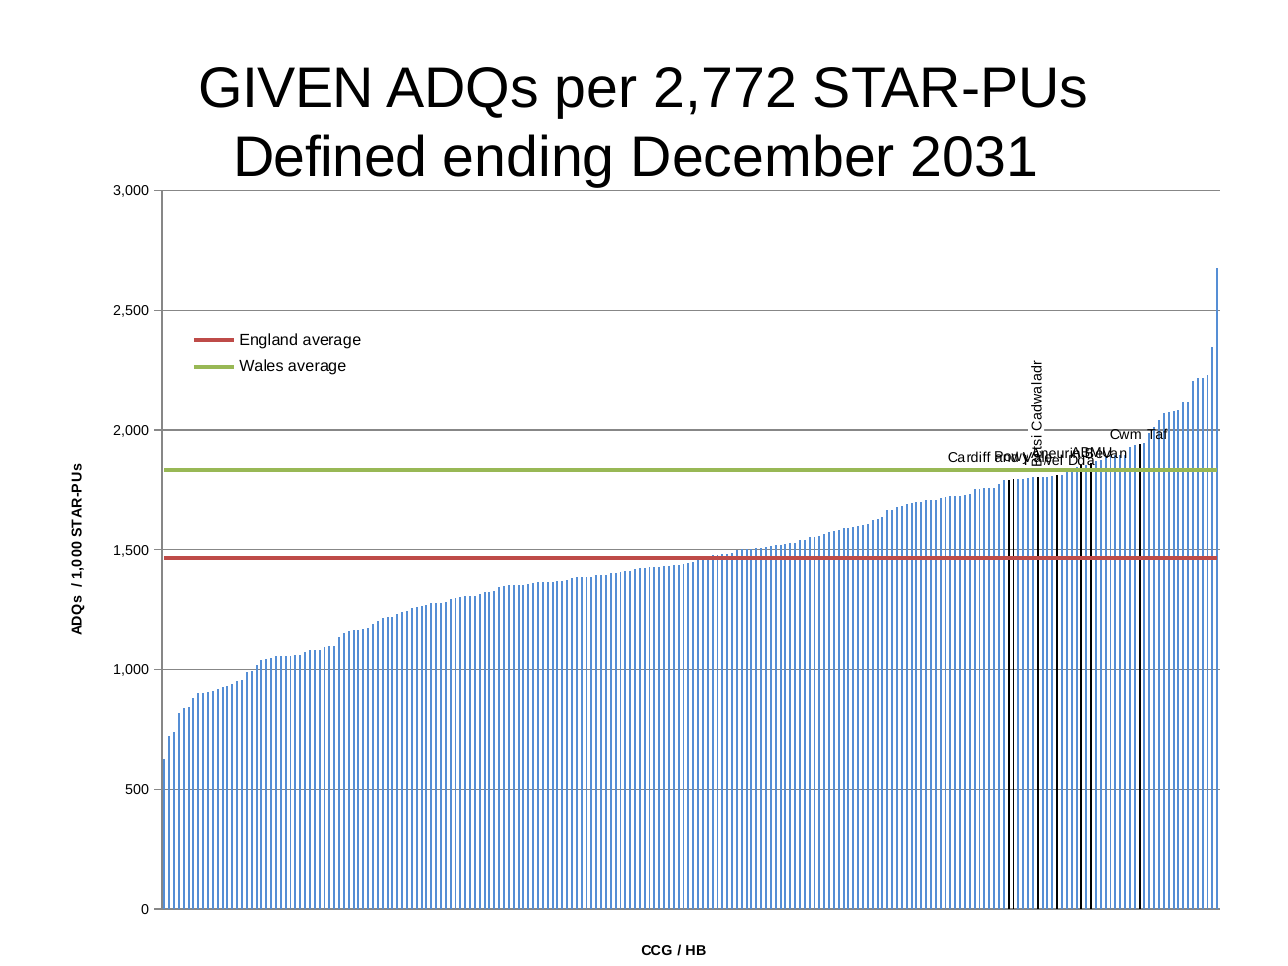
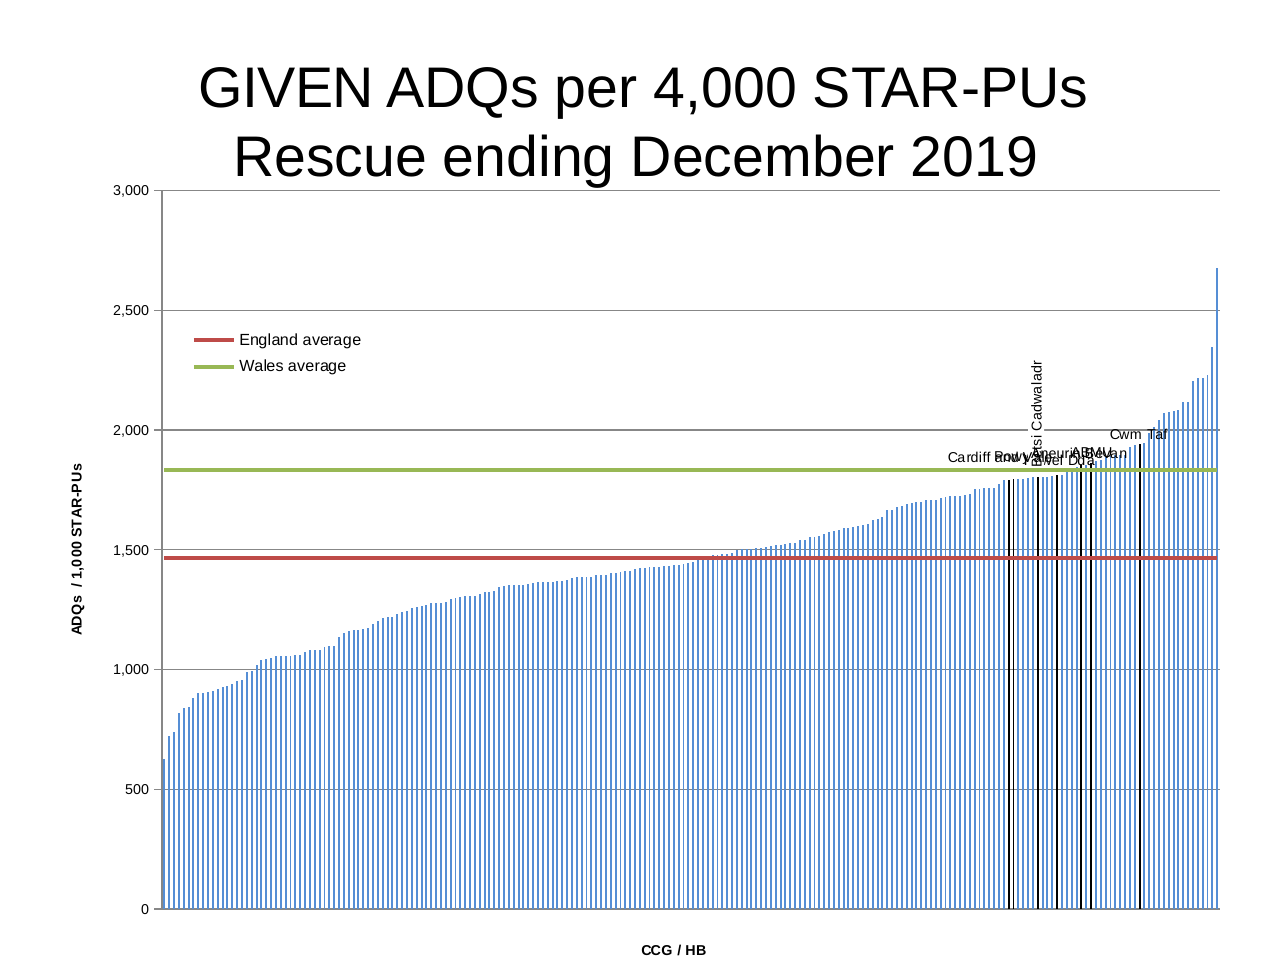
2,772: 2,772 -> 4,000
Defined: Defined -> Rescue
2031: 2031 -> 2019
